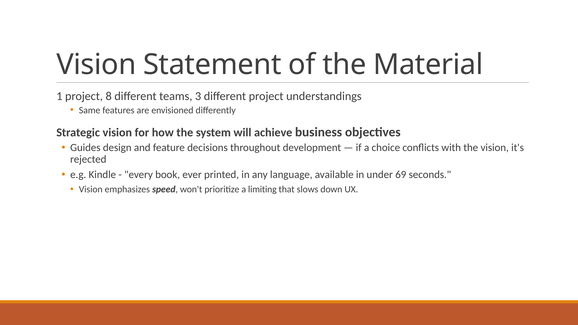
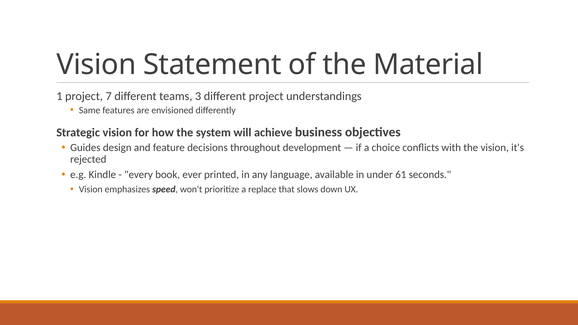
8: 8 -> 7
69: 69 -> 61
limiting: limiting -> replace
